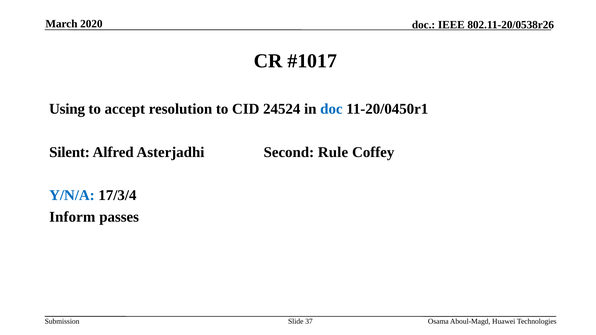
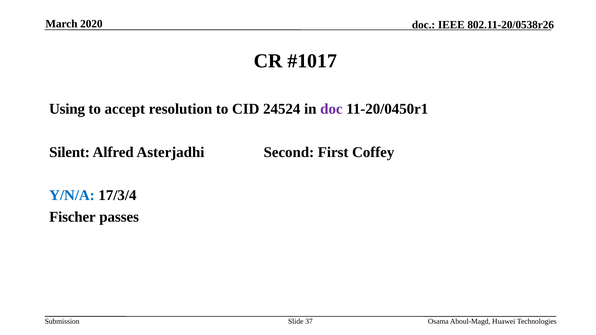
doc at (331, 109) colour: blue -> purple
Rule: Rule -> First
Inform: Inform -> Fischer
